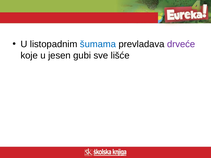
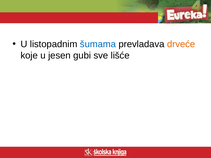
drveće colour: purple -> orange
